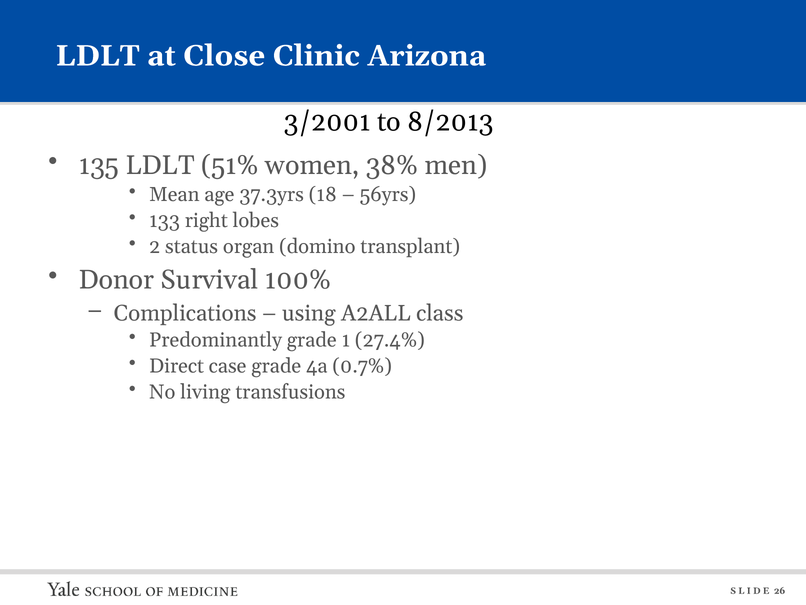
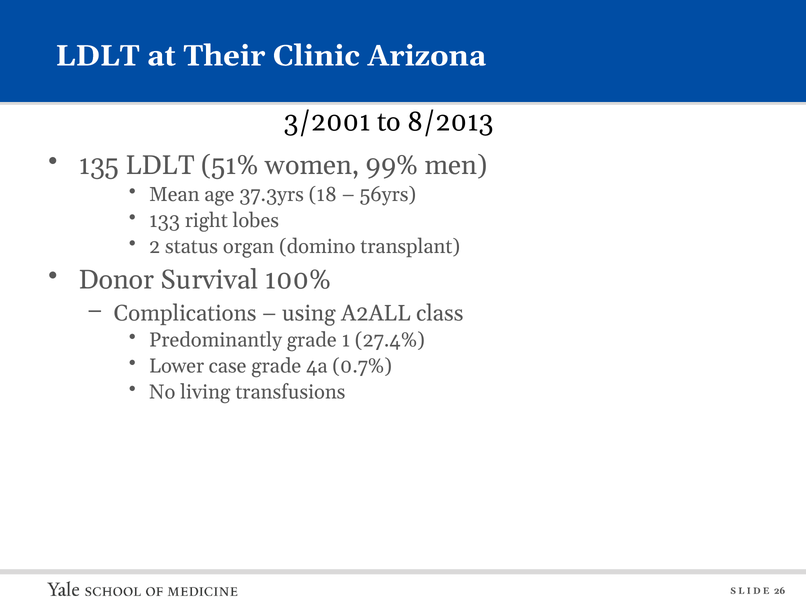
Close: Close -> Their
38%: 38% -> 99%
Direct: Direct -> Lower
